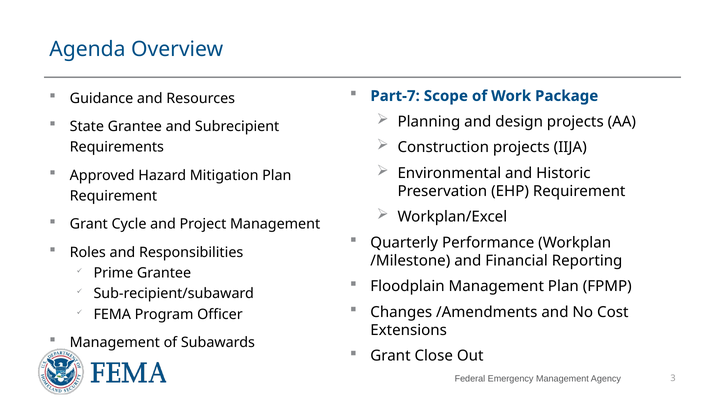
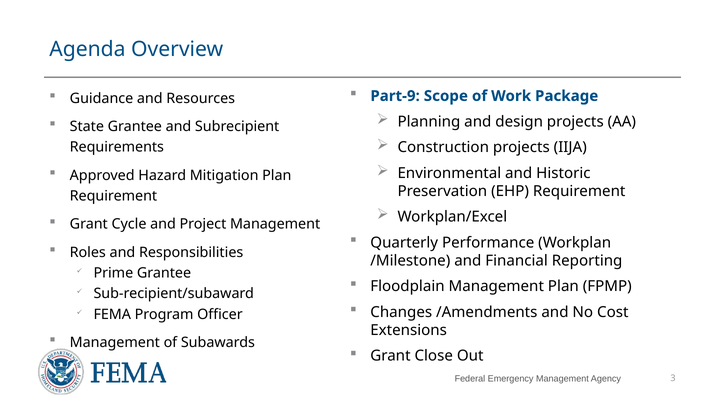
Part-7: Part-7 -> Part-9
